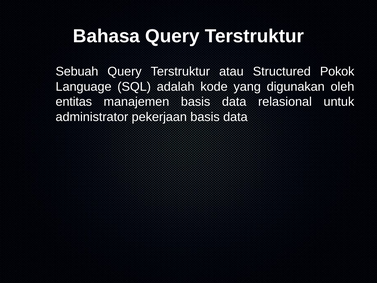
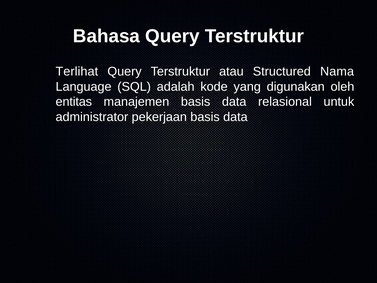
Sebuah: Sebuah -> Terlihat
Pokok: Pokok -> Nama
